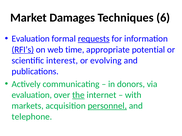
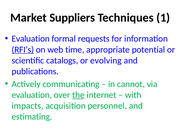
Damages: Damages -> Suppliers
6: 6 -> 1
requests underline: present -> none
interest: interest -> catalogs
donors: donors -> cannot
markets: markets -> impacts
personnel underline: present -> none
telephone: telephone -> estimating
